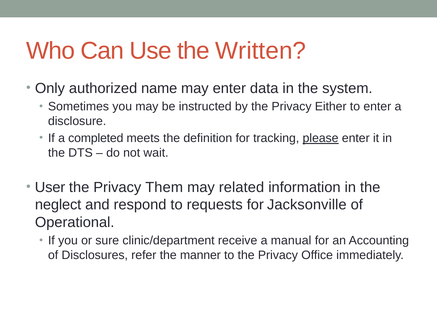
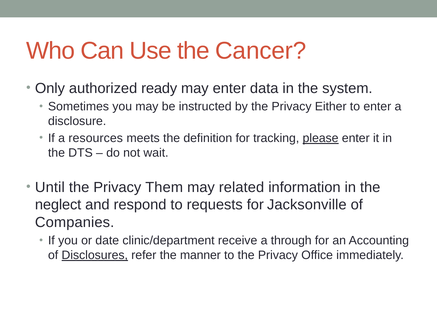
Written: Written -> Cancer
name: name -> ready
completed: completed -> resources
User: User -> Until
Operational: Operational -> Companies
sure: sure -> date
manual: manual -> through
Disclosures underline: none -> present
